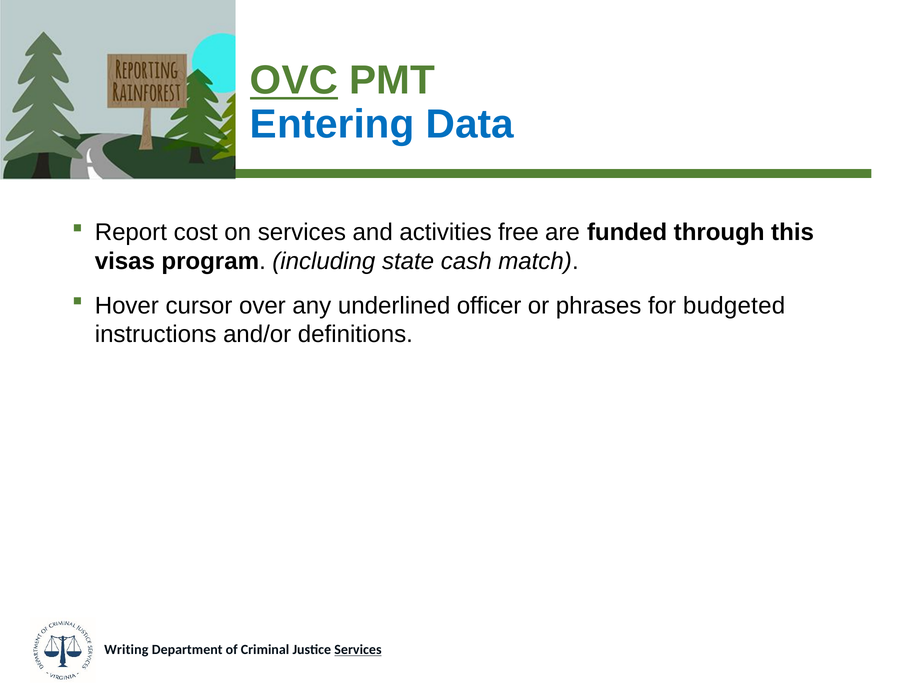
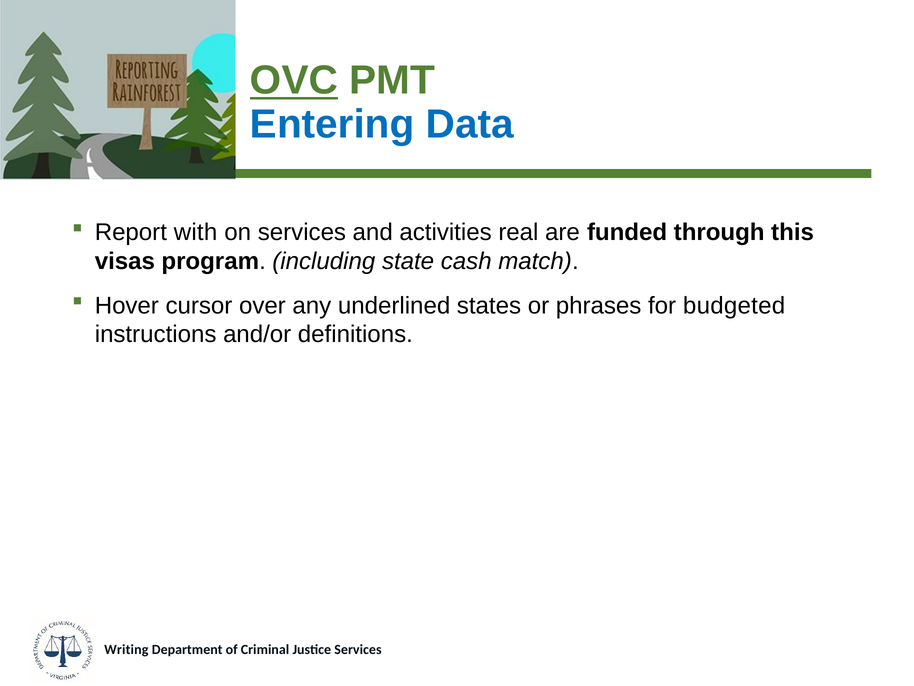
cost: cost -> with
free: free -> real
officer: officer -> states
Services at (358, 649) underline: present -> none
